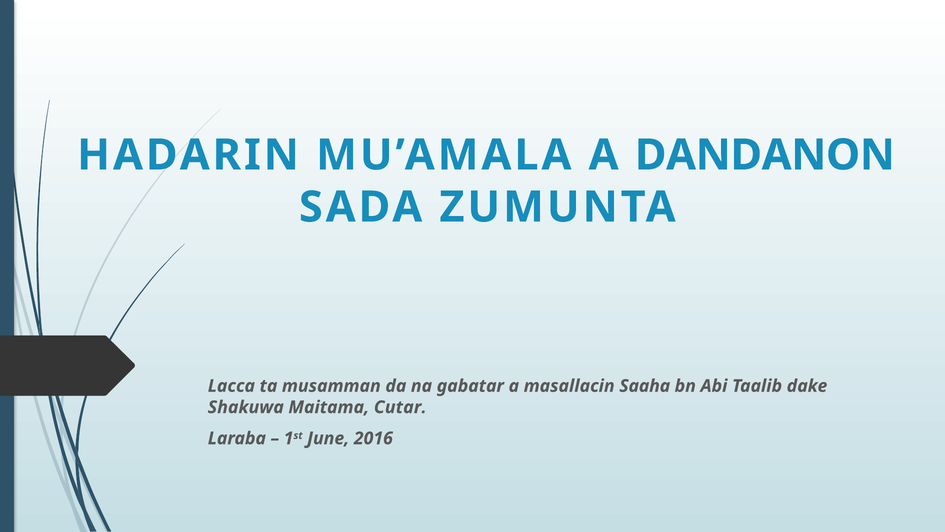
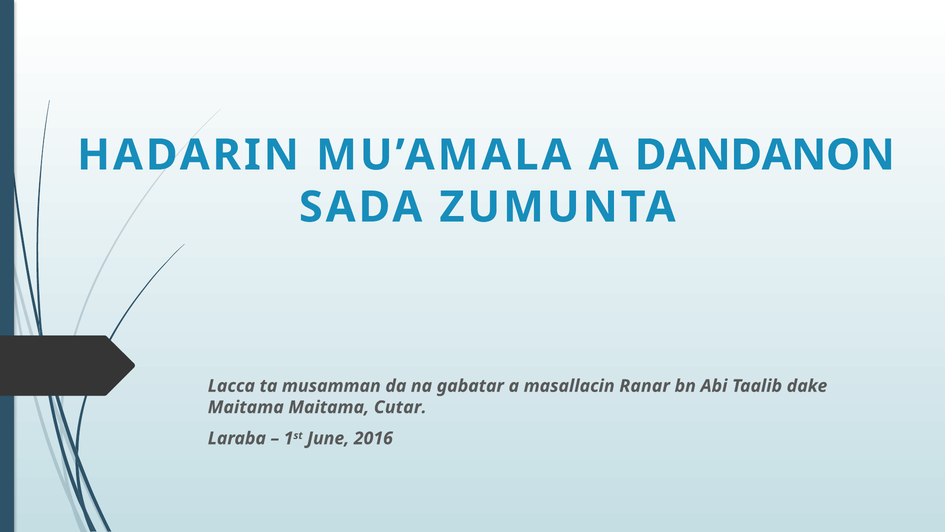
Saaha: Saaha -> Ranar
Shakuwa at (246, 407): Shakuwa -> Maitama
